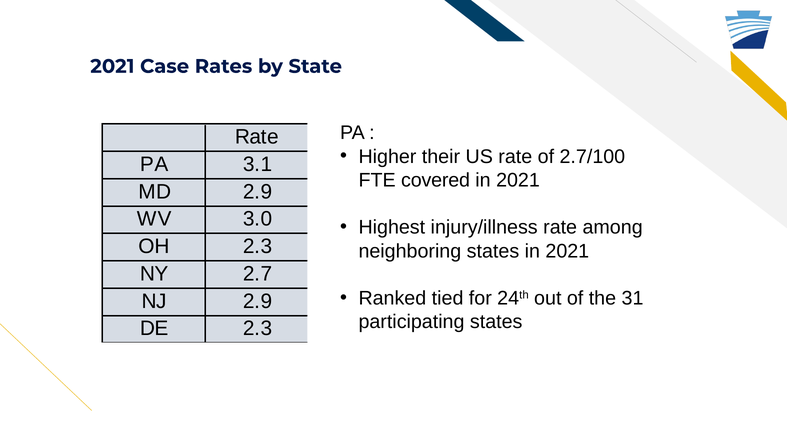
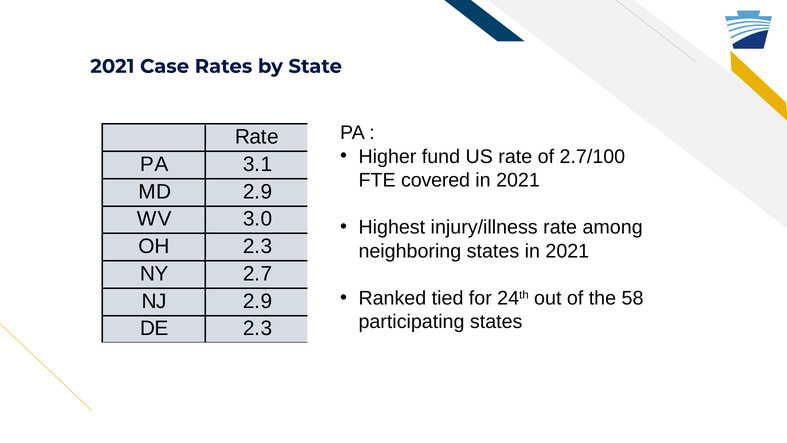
their: their -> fund
31: 31 -> 58
